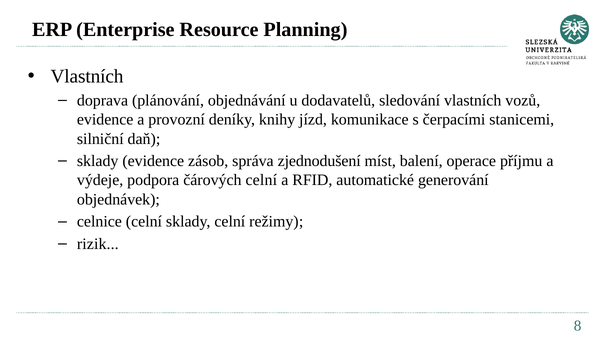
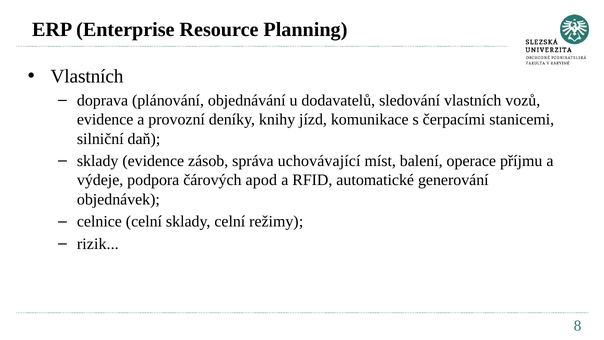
zjednodušení: zjednodušení -> uchovávající
čárových celní: celní -> apod
